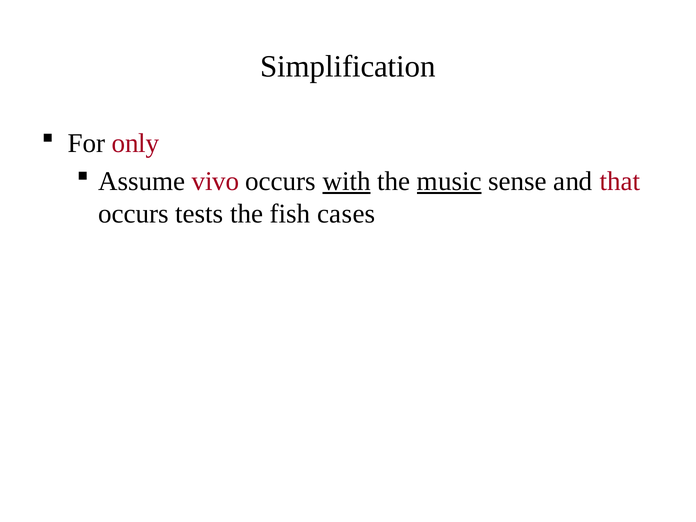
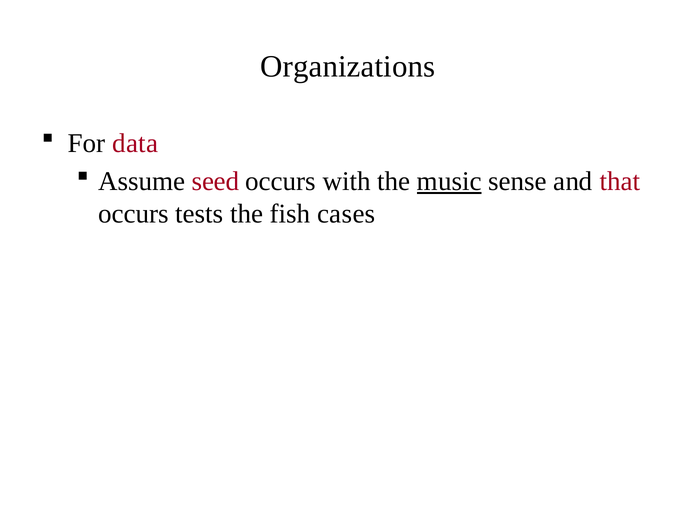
Simplification: Simplification -> Organizations
only: only -> data
vivo: vivo -> seed
with underline: present -> none
